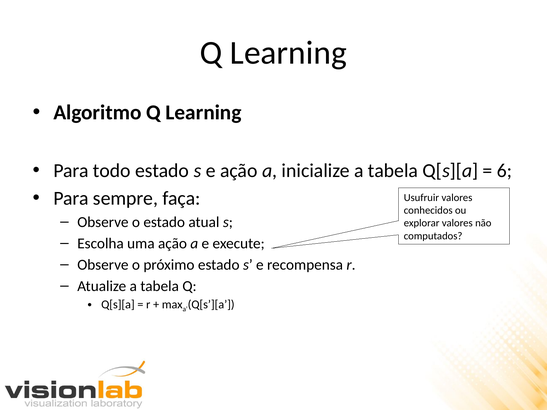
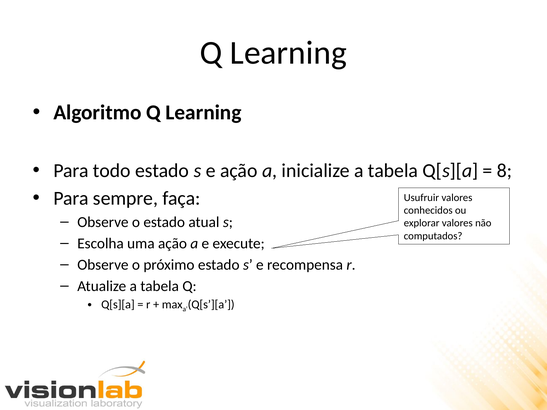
6: 6 -> 8
